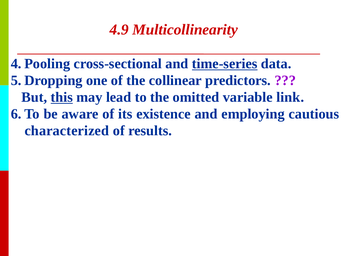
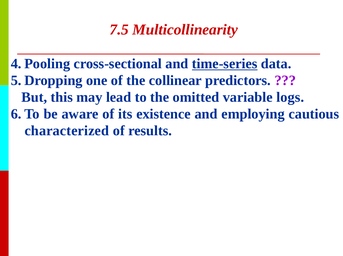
4.9: 4.9 -> 7.5
this underline: present -> none
link: link -> logs
